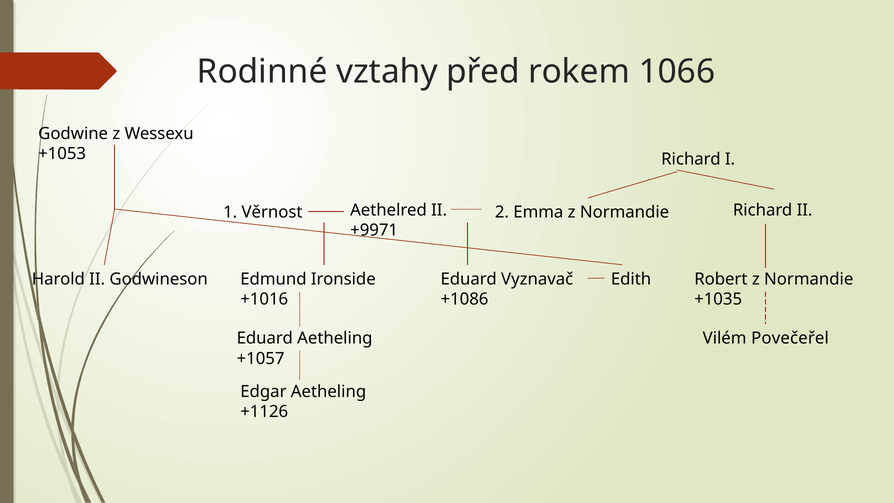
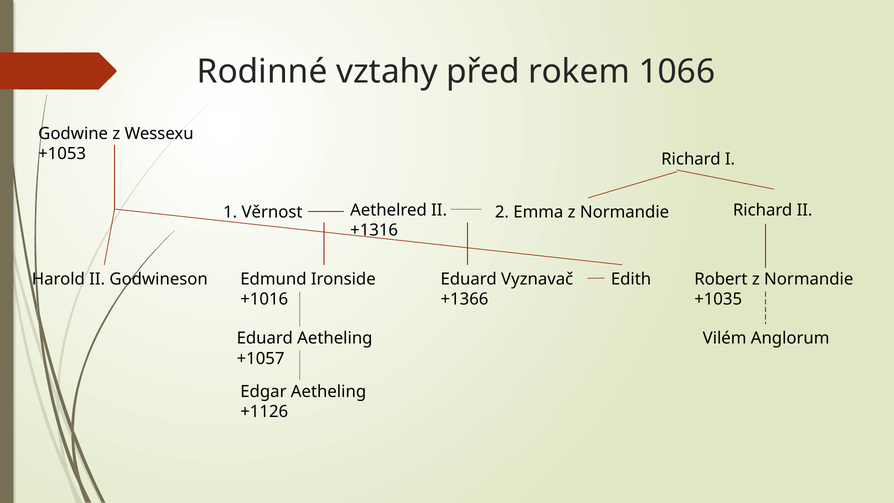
+9971: +9971 -> +1316
+1086: +1086 -> +1366
Povečeřel: Povečeřel -> Anglorum
